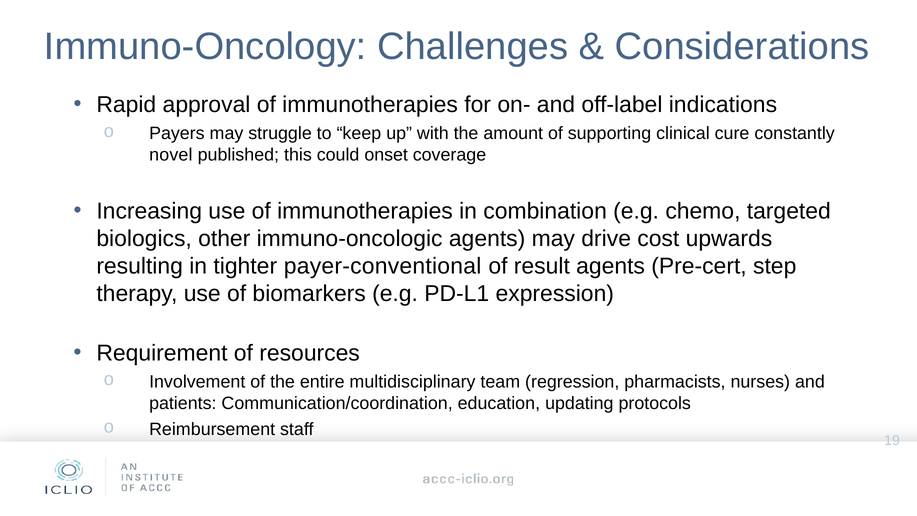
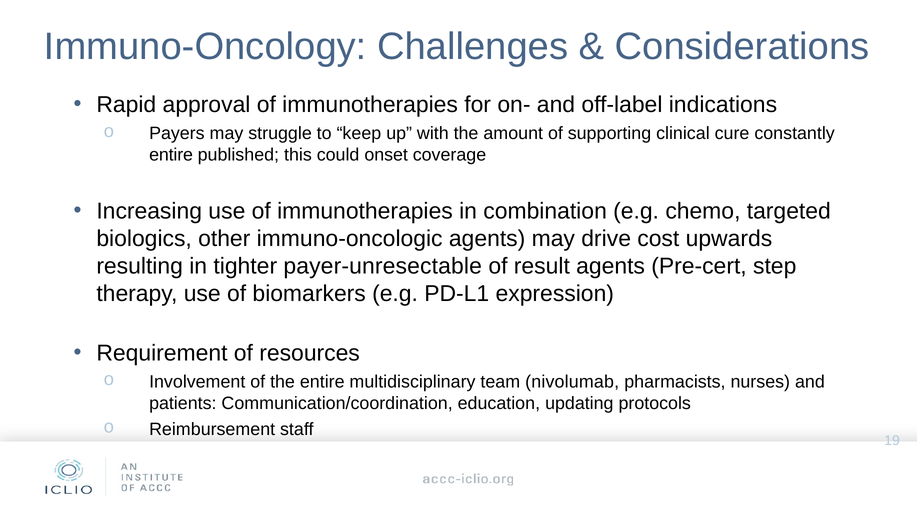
novel at (171, 155): novel -> entire
payer-conventional: payer-conventional -> payer-unresectable
regression: regression -> nivolumab
